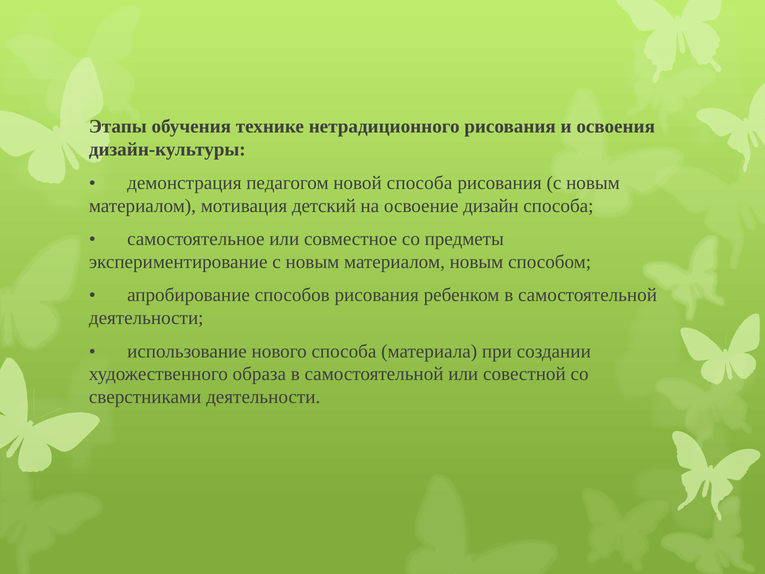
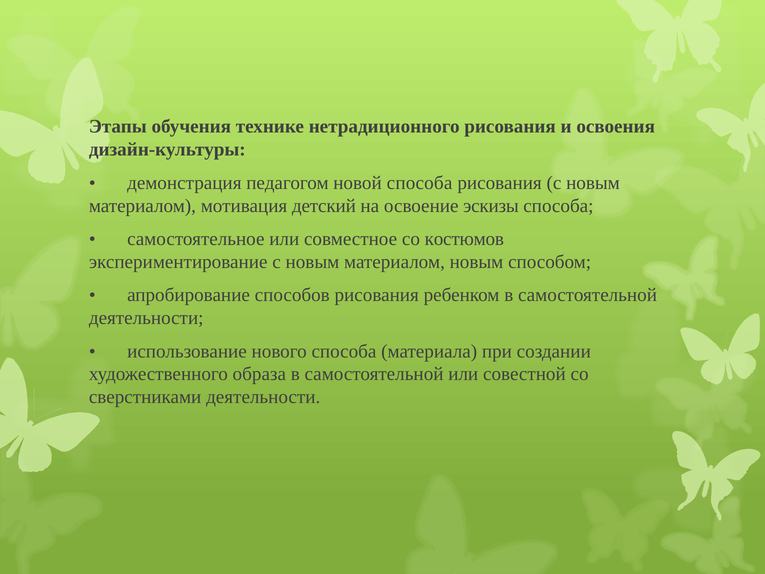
дизайн: дизайн -> эскизы
предметы: предметы -> костюмов
